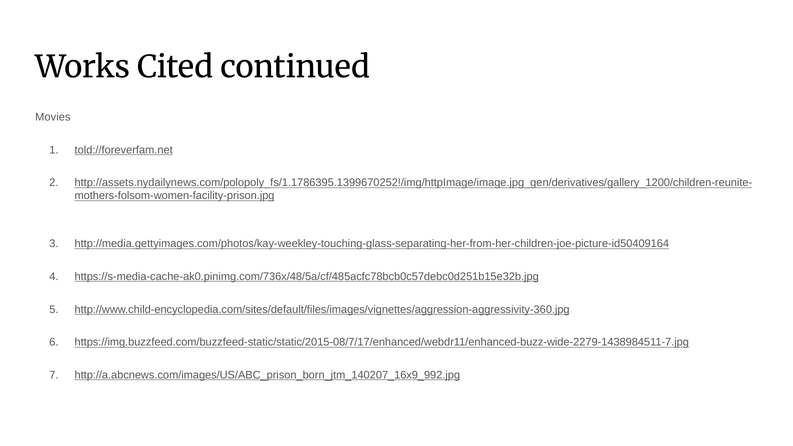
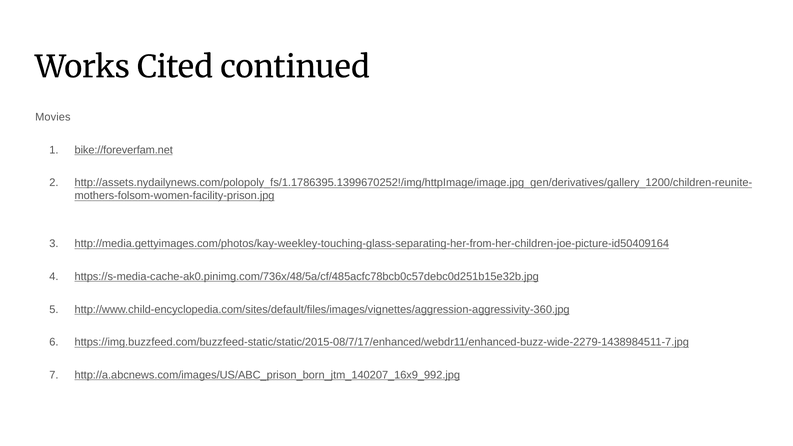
told://foreverfam.net: told://foreverfam.net -> bike://foreverfam.net
